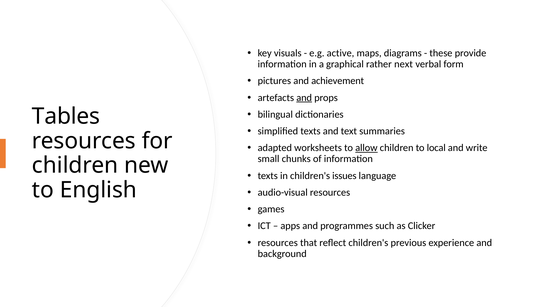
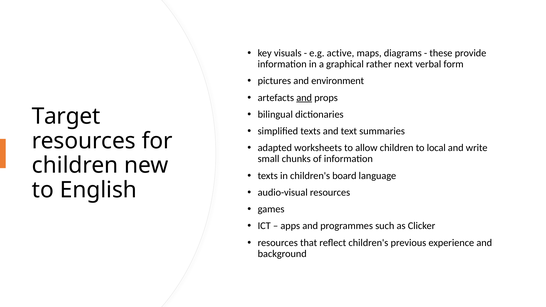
achievement: achievement -> environment
Tables: Tables -> Target
allow underline: present -> none
issues: issues -> board
